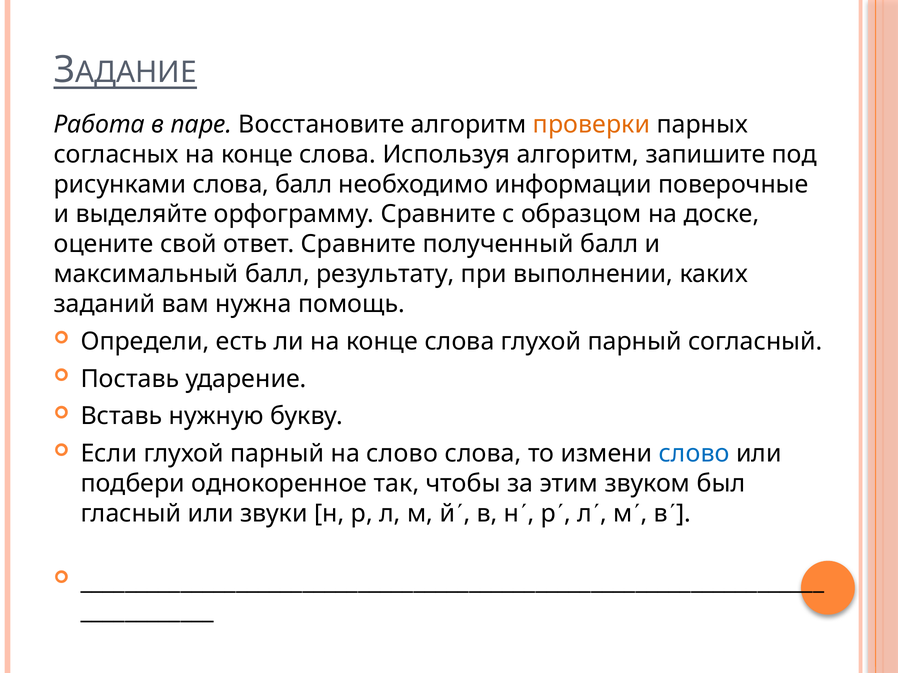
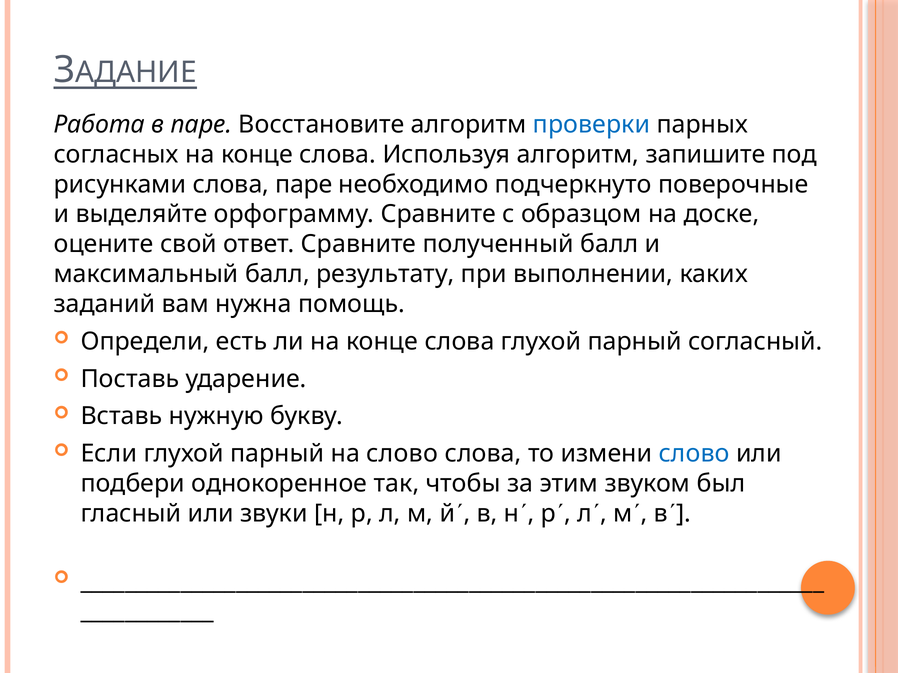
проверки colour: orange -> blue
слова балл: балл -> паре
информации: информации -> подчеркнуто
